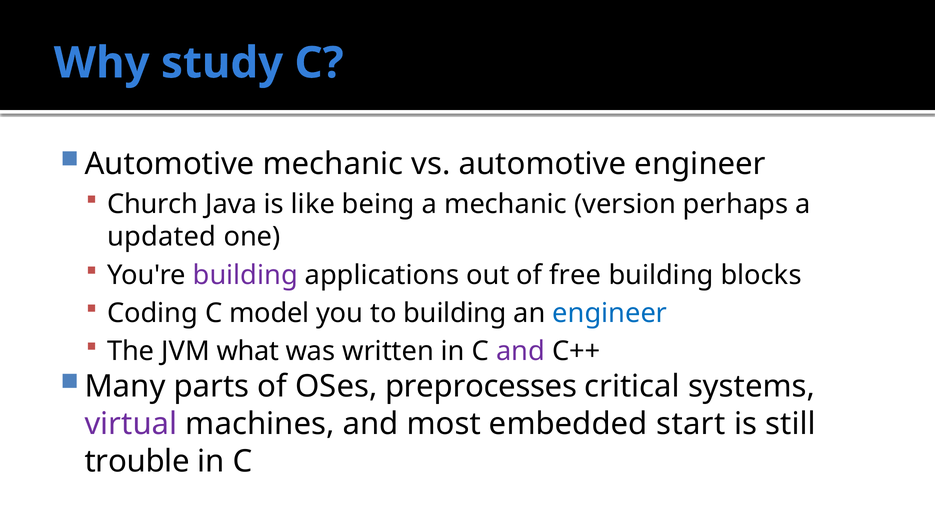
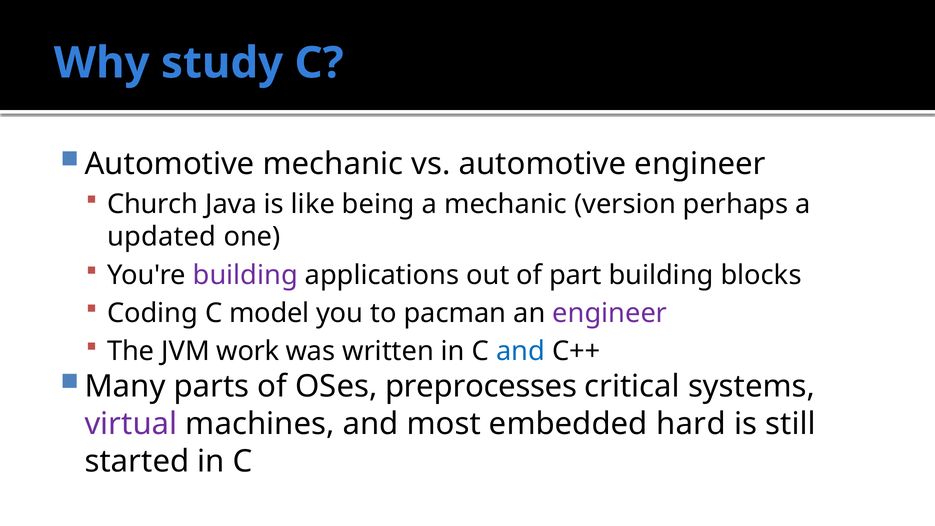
free: free -> part
to building: building -> pacman
engineer at (610, 313) colour: blue -> purple
what: what -> work
and at (521, 351) colour: purple -> blue
start: start -> hard
trouble: trouble -> started
